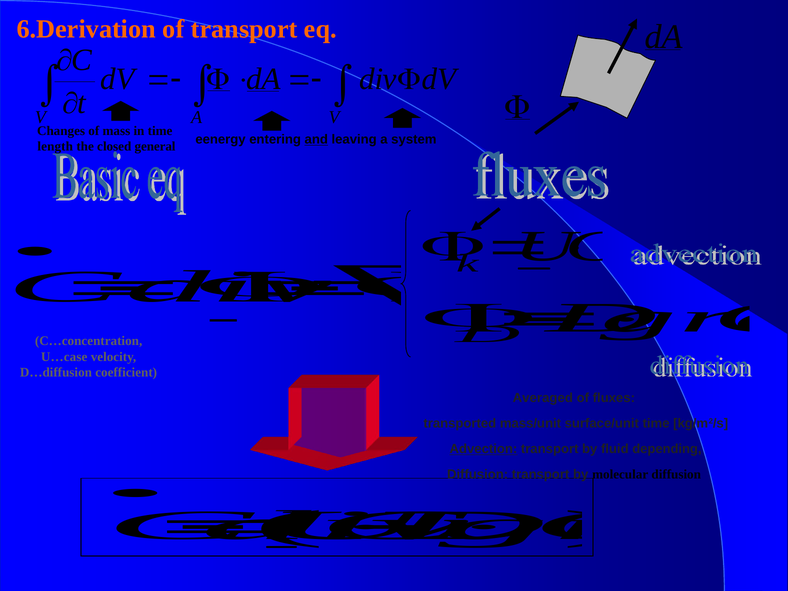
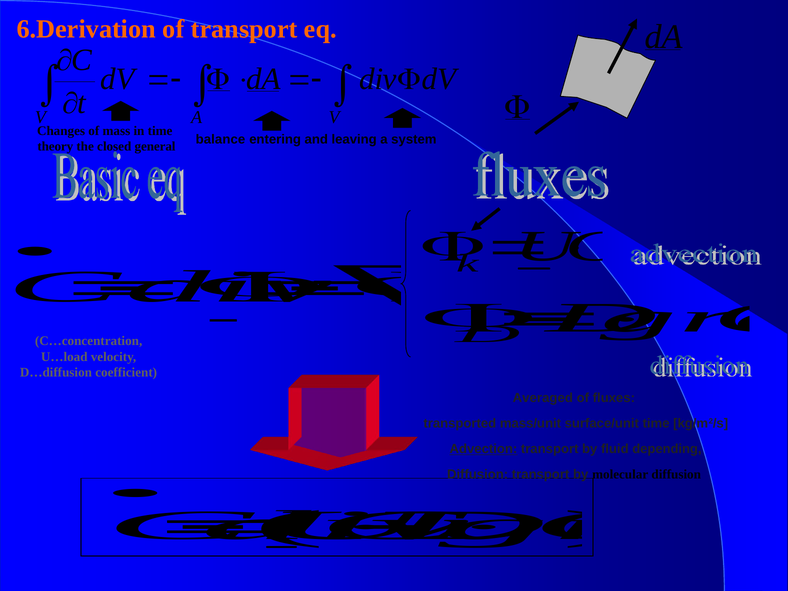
eenergy: eenergy -> balance
and underline: present -> none
length: length -> theory
U…case: U…case -> U…load
